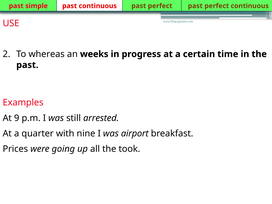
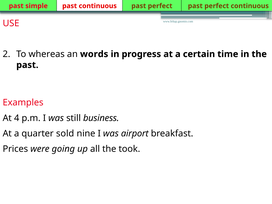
weeks: weeks -> words
9: 9 -> 4
arrested: arrested -> business
with: with -> sold
